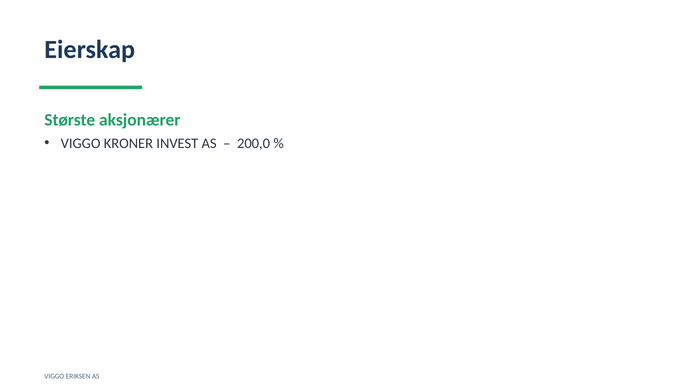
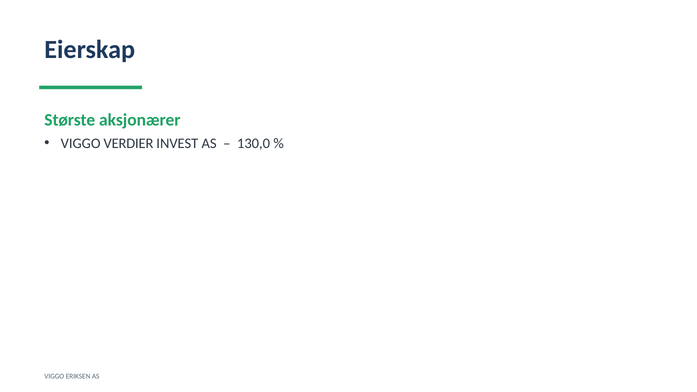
KRONER: KRONER -> VERDIER
200,0: 200,0 -> 130,0
